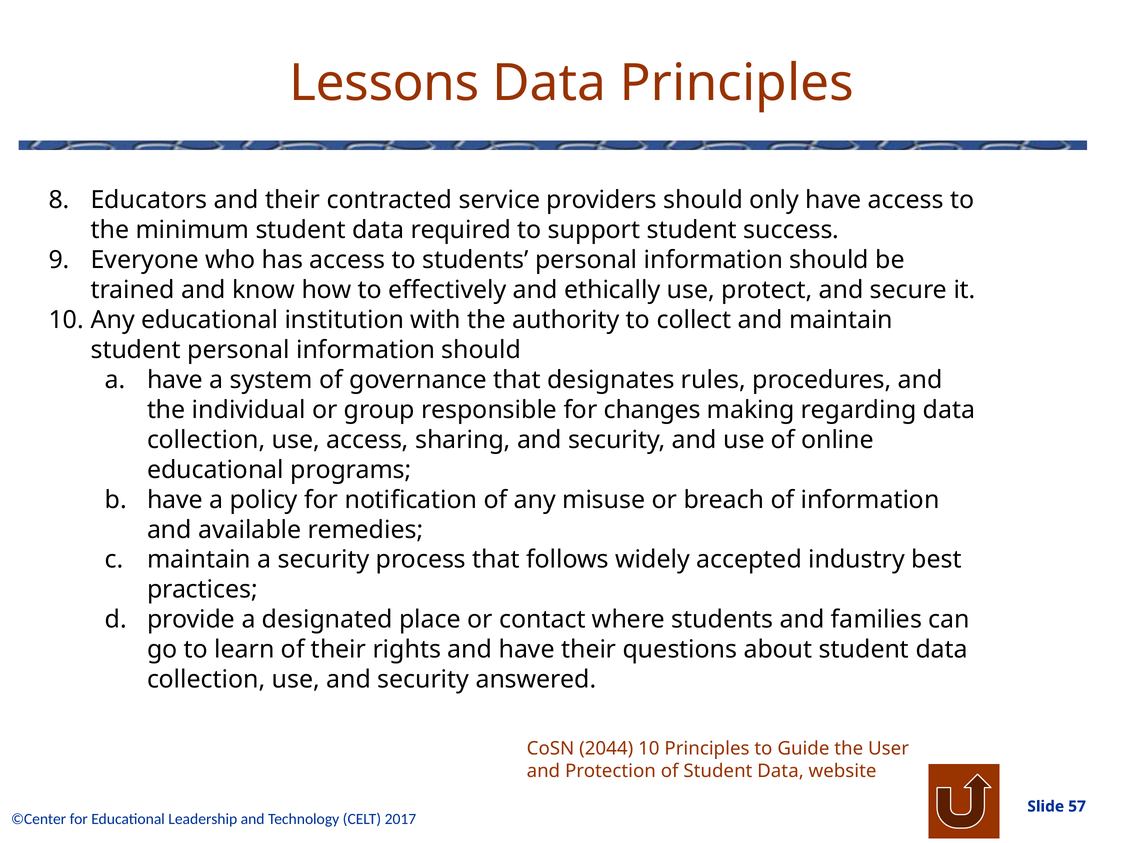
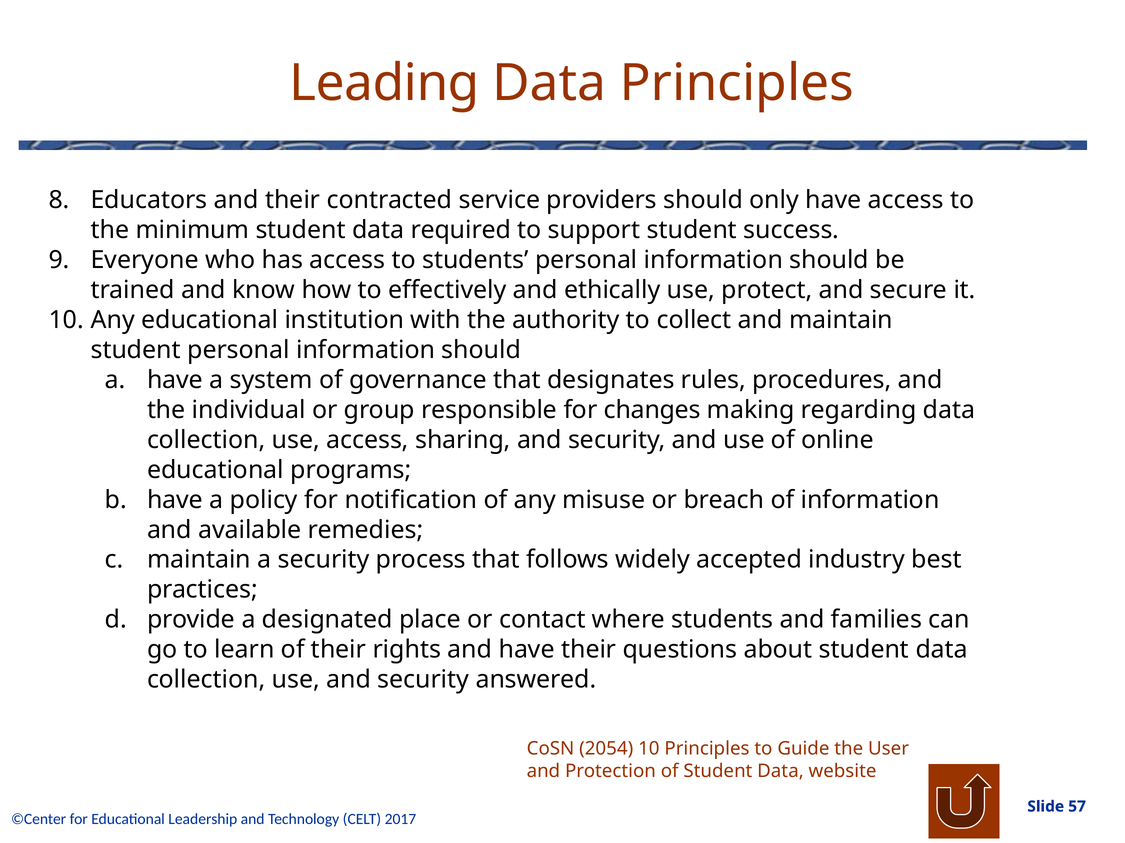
Lessons: Lessons -> Leading
2044: 2044 -> 2054
